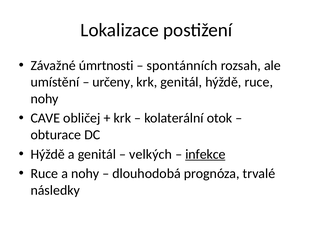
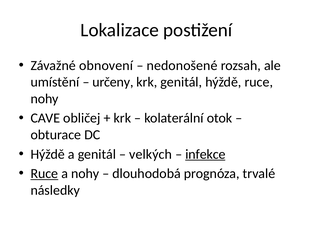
úmrtnosti: úmrtnosti -> obnovení
spontánních: spontánních -> nedonošené
Ruce at (44, 174) underline: none -> present
